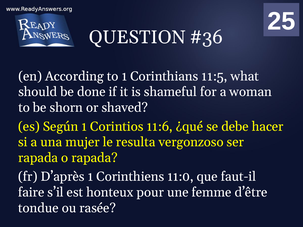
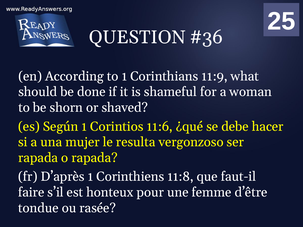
11:5: 11:5 -> 11:9
11:0: 11:0 -> 11:8
